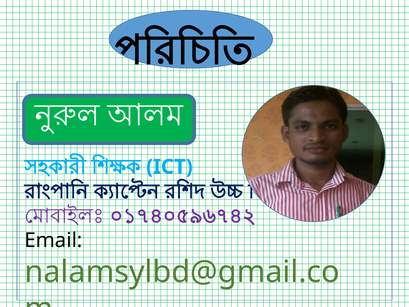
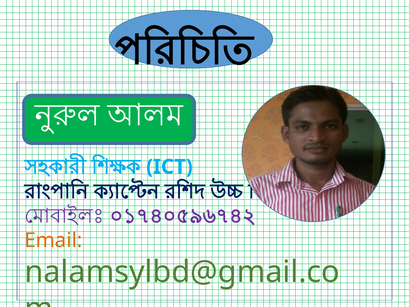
Email colour: black -> orange
